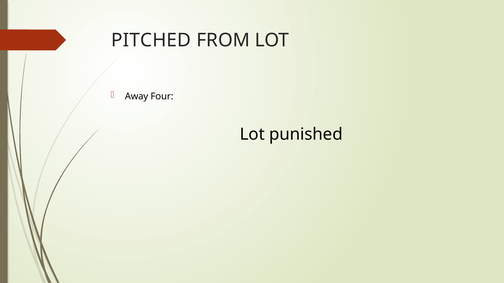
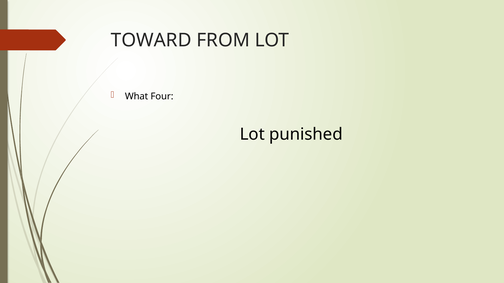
PITCHED: PITCHED -> TOWARD
Away: Away -> What
